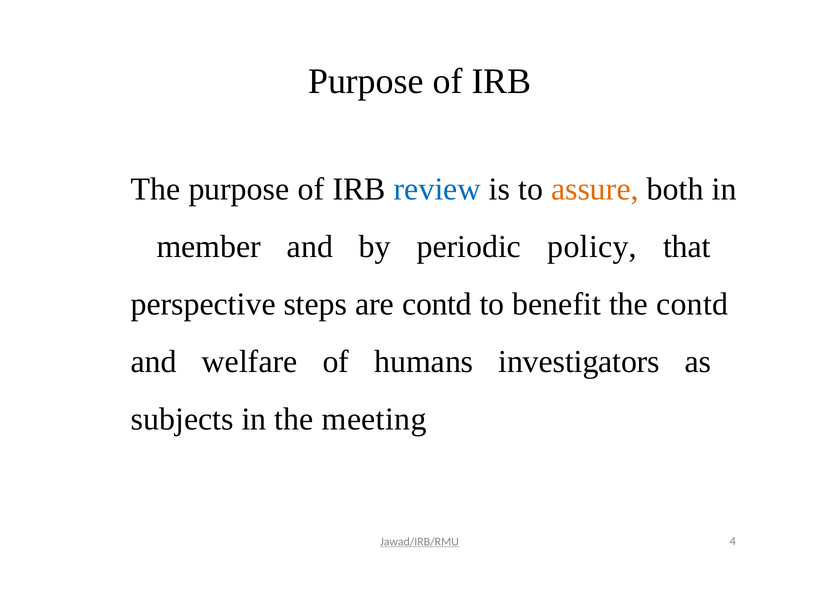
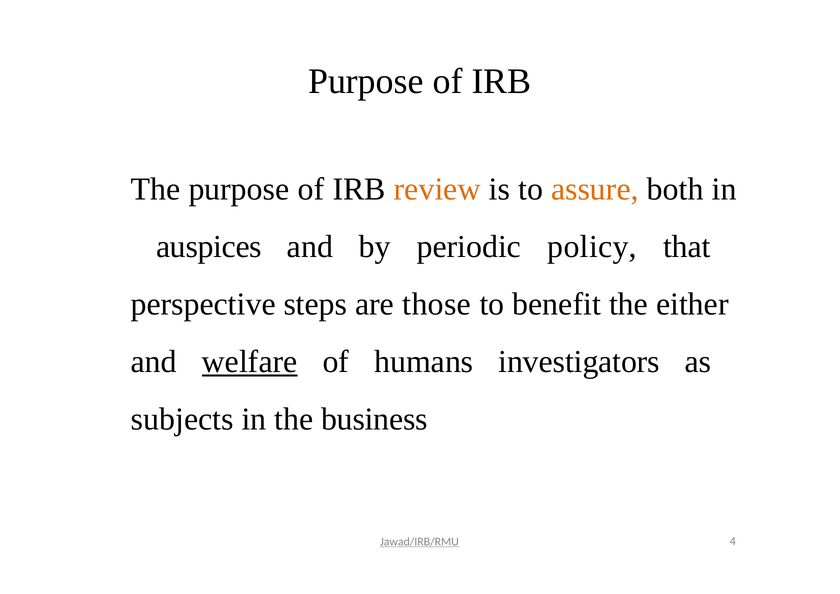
review colour: blue -> orange
member: member -> auspices
are contd: contd -> those
the contd: contd -> either
welfare underline: none -> present
meeting: meeting -> business
